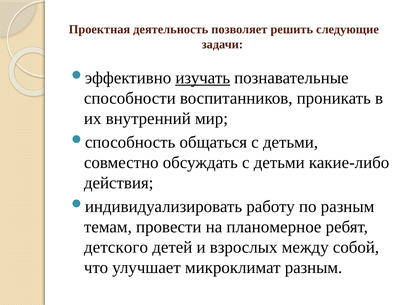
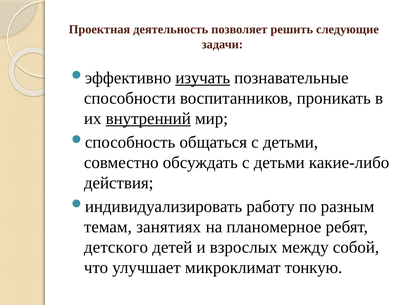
внутренний underline: none -> present
провести: провести -> занятиях
микроклимат разным: разным -> тонкую
